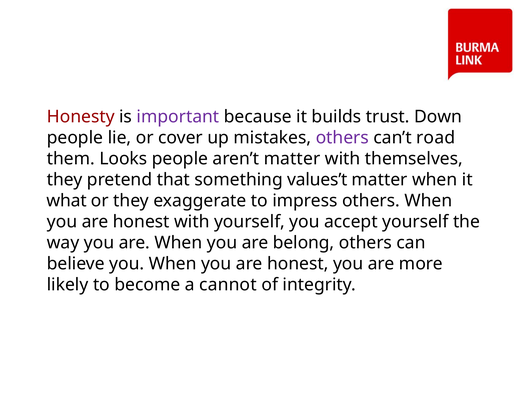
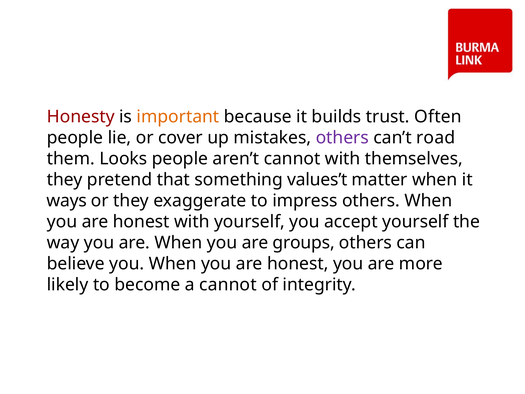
important colour: purple -> orange
Down: Down -> Often
aren’t matter: matter -> cannot
what: what -> ways
belong: belong -> groups
